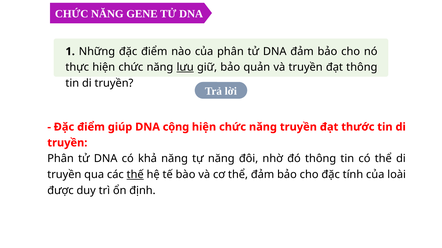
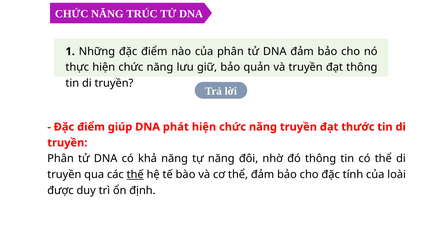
GENE: GENE -> TRÚC
lưu underline: present -> none
cộng: cộng -> phát
